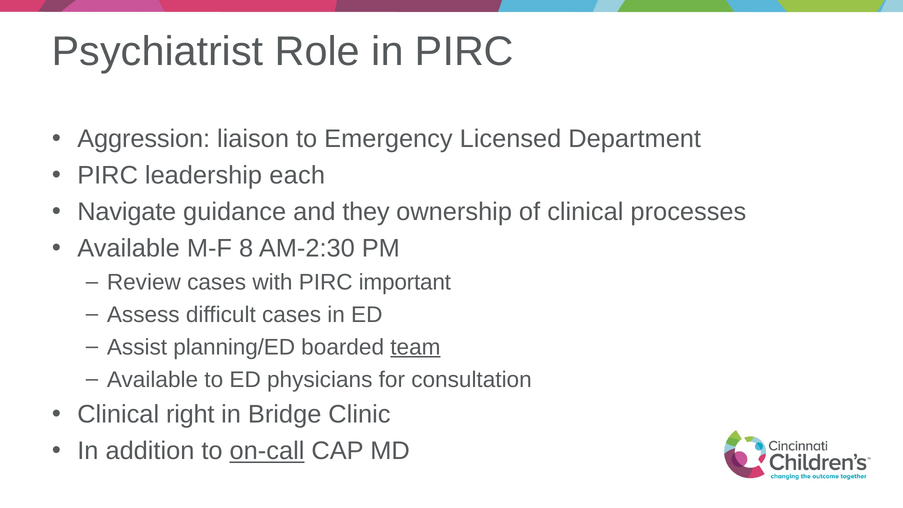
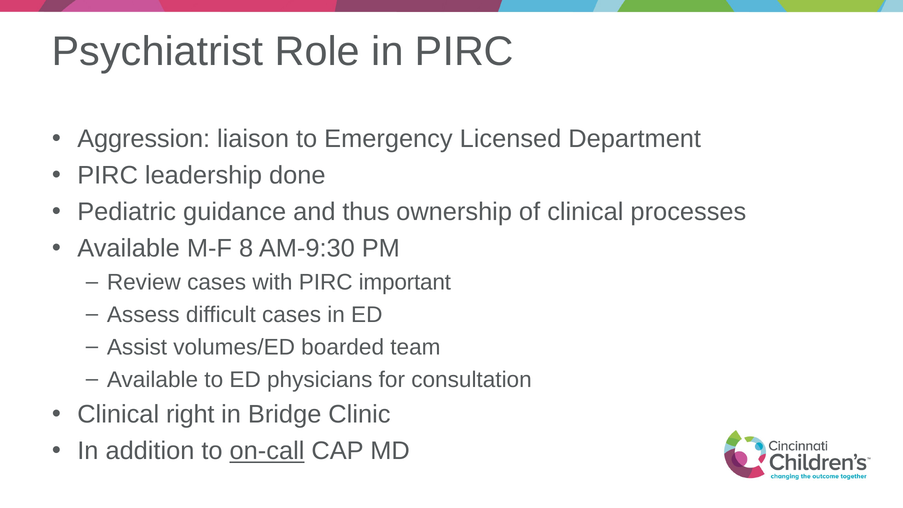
each: each -> done
Navigate: Navigate -> Pediatric
they: they -> thus
AM-2:30: AM-2:30 -> AM-9:30
planning/ED: planning/ED -> volumes/ED
team underline: present -> none
